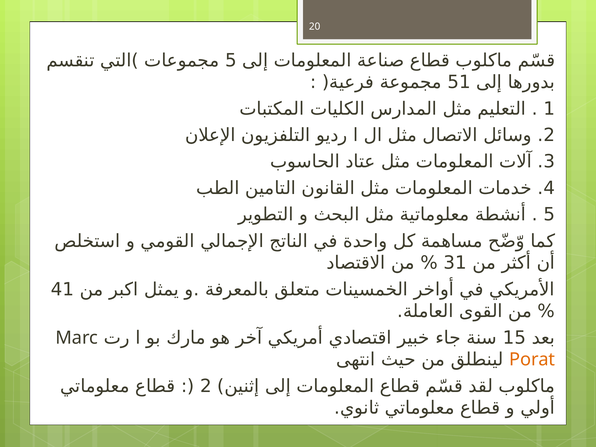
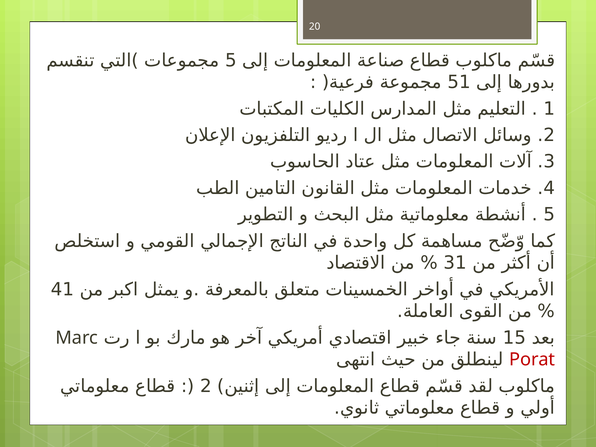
Porat colour: orange -> red
